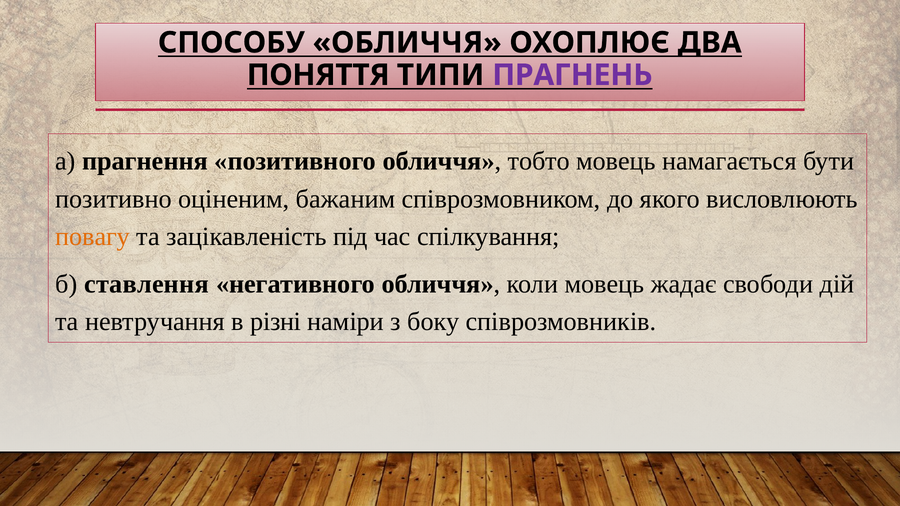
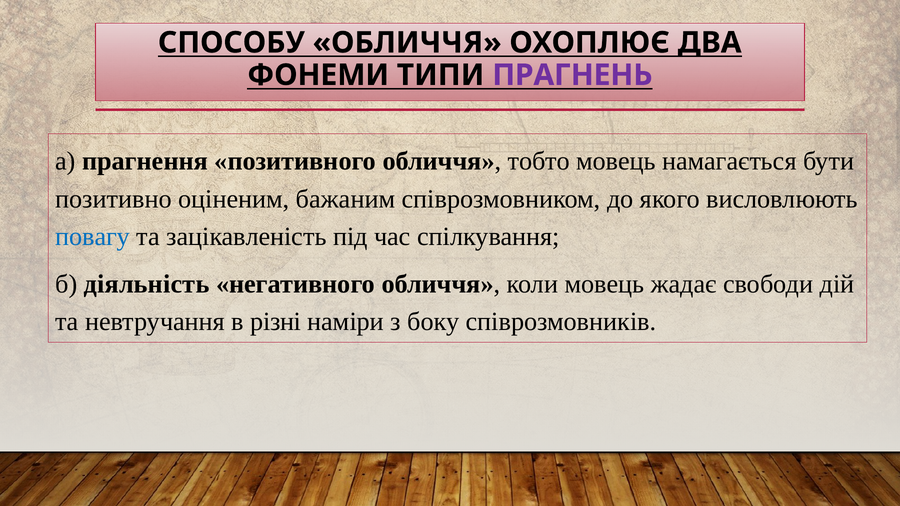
ПОНЯТТЯ: ПОНЯТТЯ -> ФОНЕМИ
повагу colour: orange -> blue
ставлення: ставлення -> діяльність
